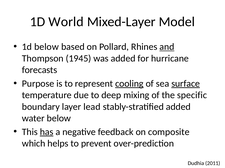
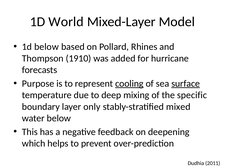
and underline: present -> none
1945: 1945 -> 1910
lead: lead -> only
stably-stratified added: added -> mixed
has underline: present -> none
composite: composite -> deepening
